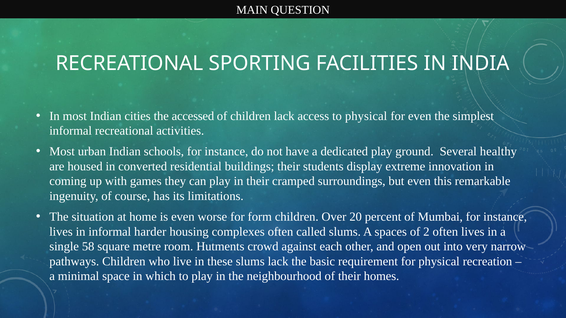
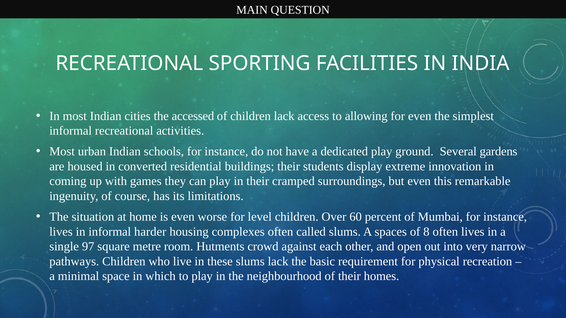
to physical: physical -> allowing
healthy: healthy -> gardens
form: form -> level
20: 20 -> 60
2: 2 -> 8
58: 58 -> 97
